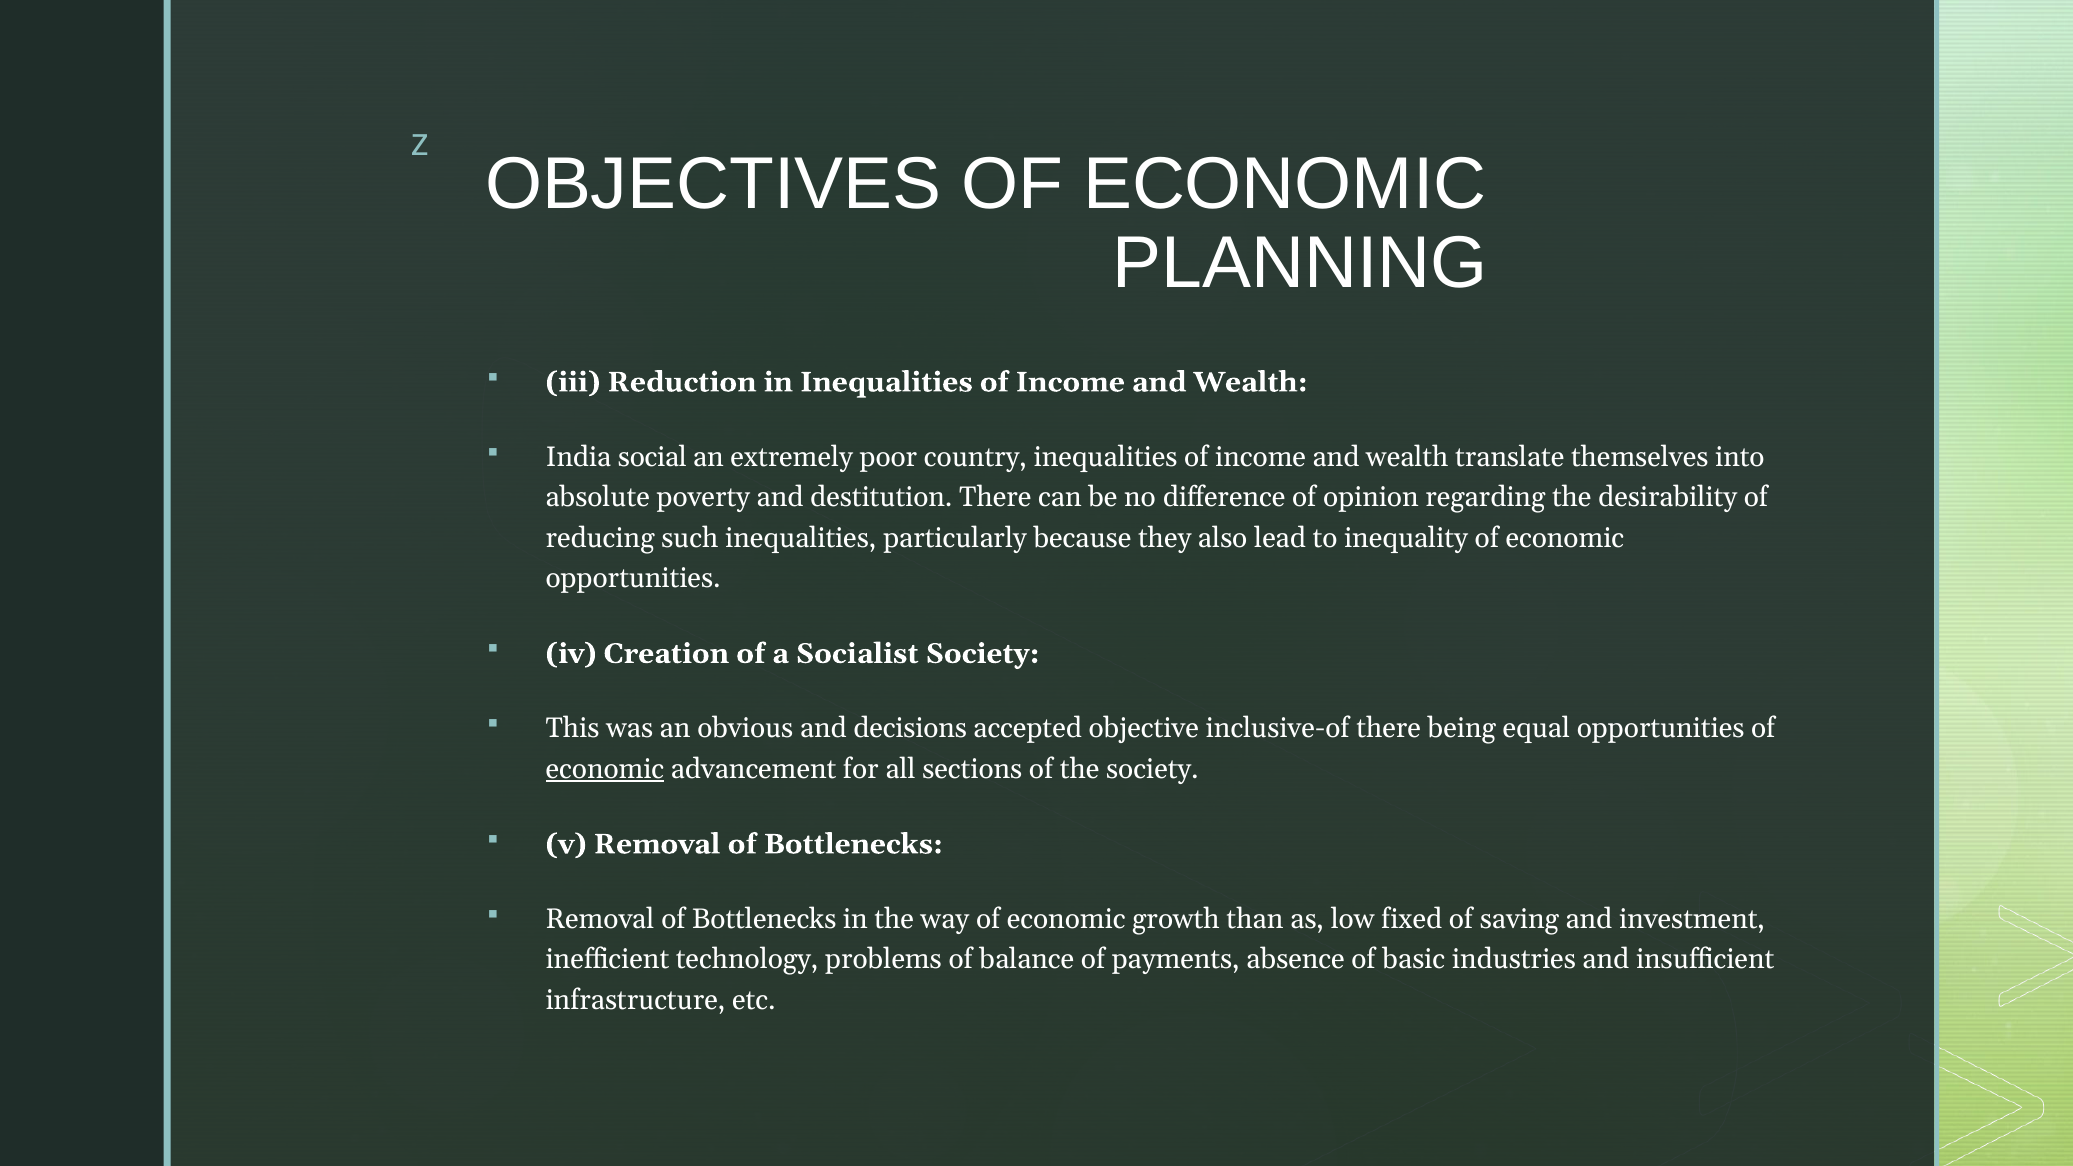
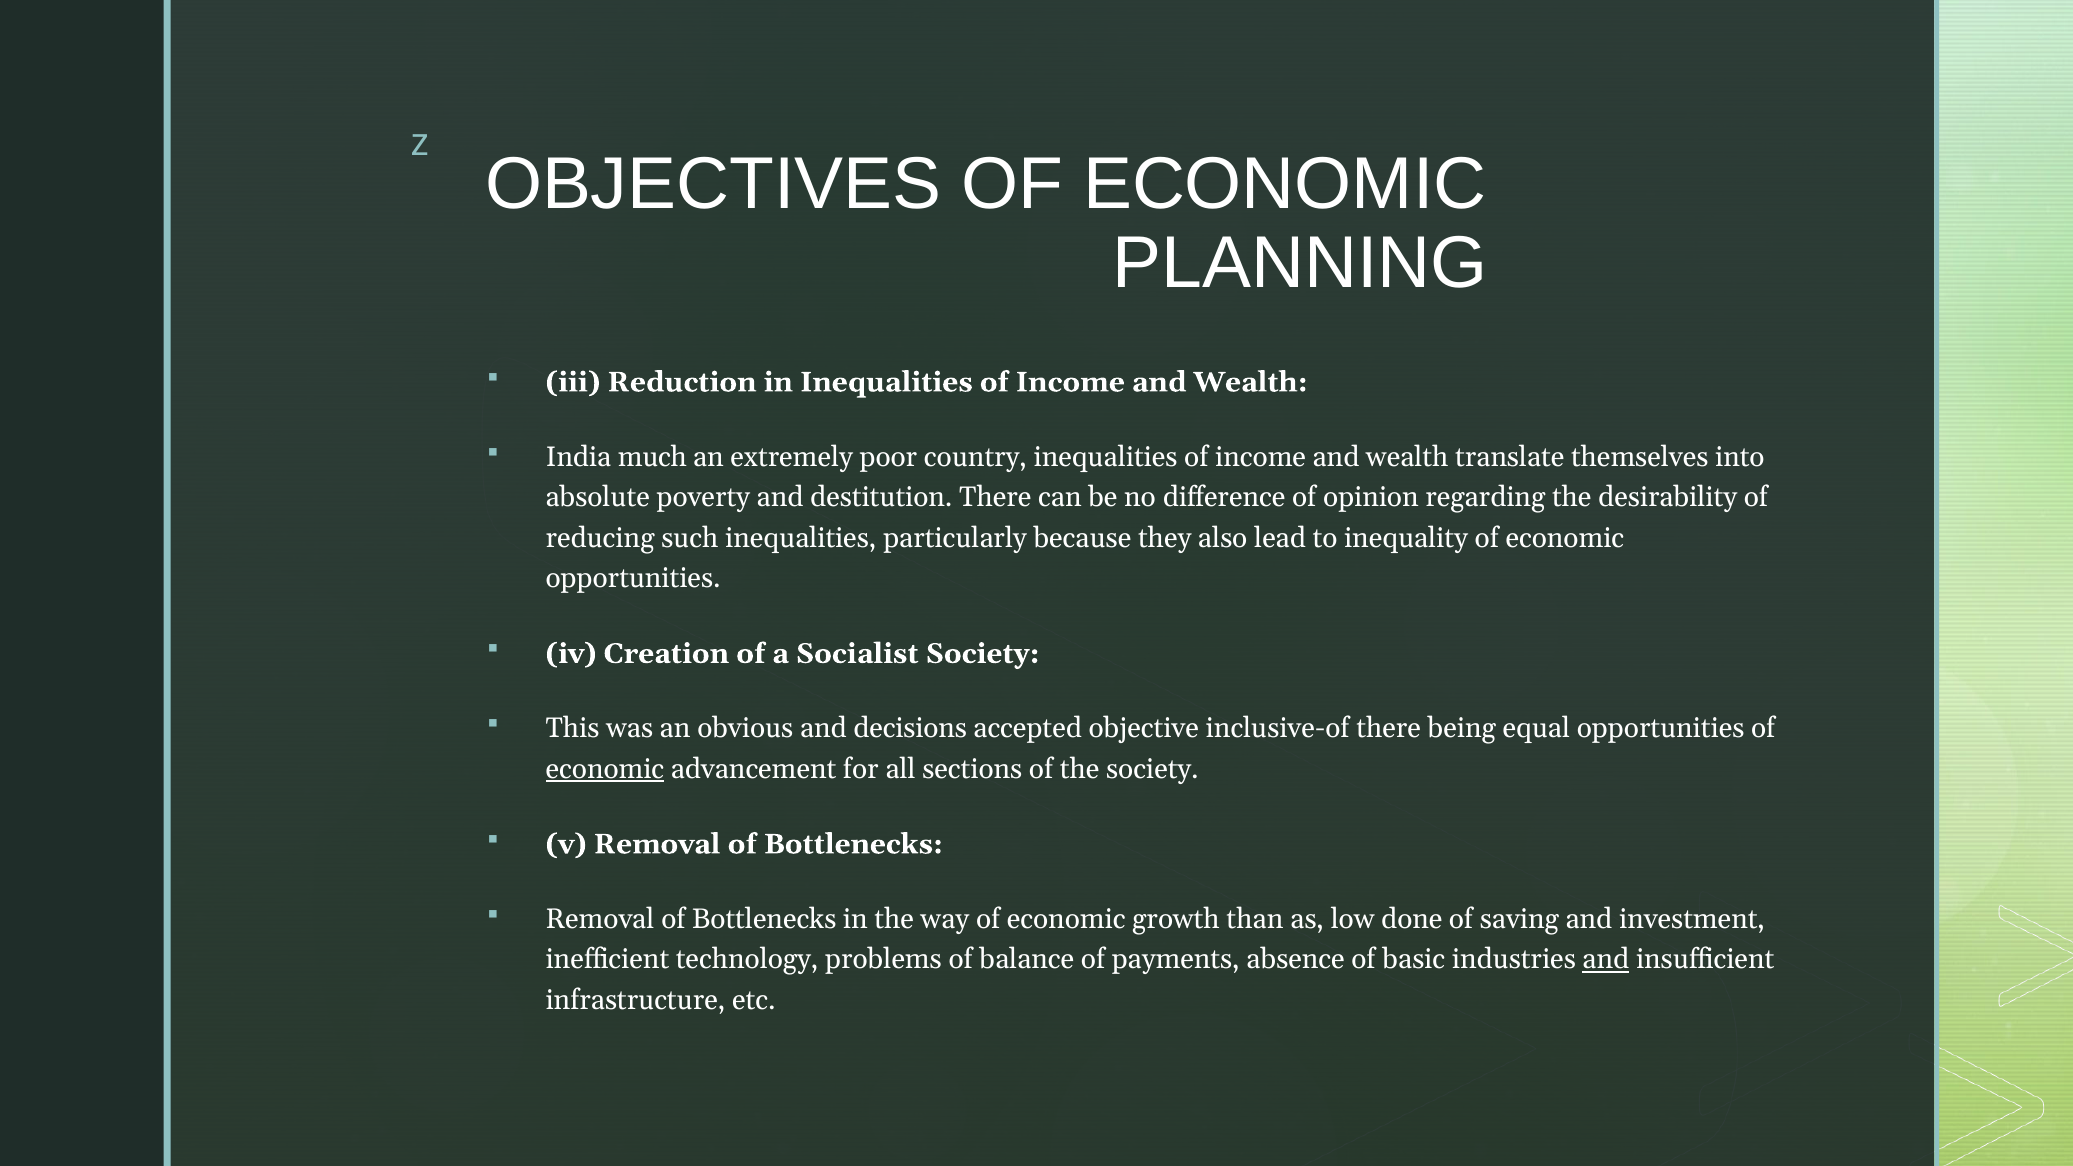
social: social -> much
fixed: fixed -> done
and at (1606, 960) underline: none -> present
